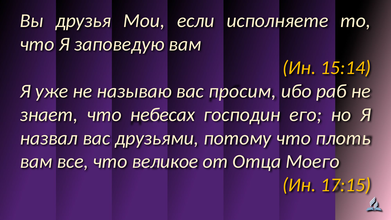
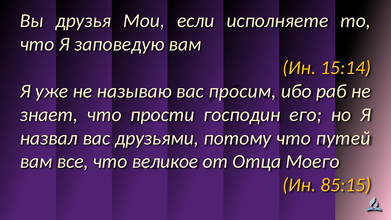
небесах: небесах -> прости
плоть: плоть -> путей
17:15: 17:15 -> 85:15
